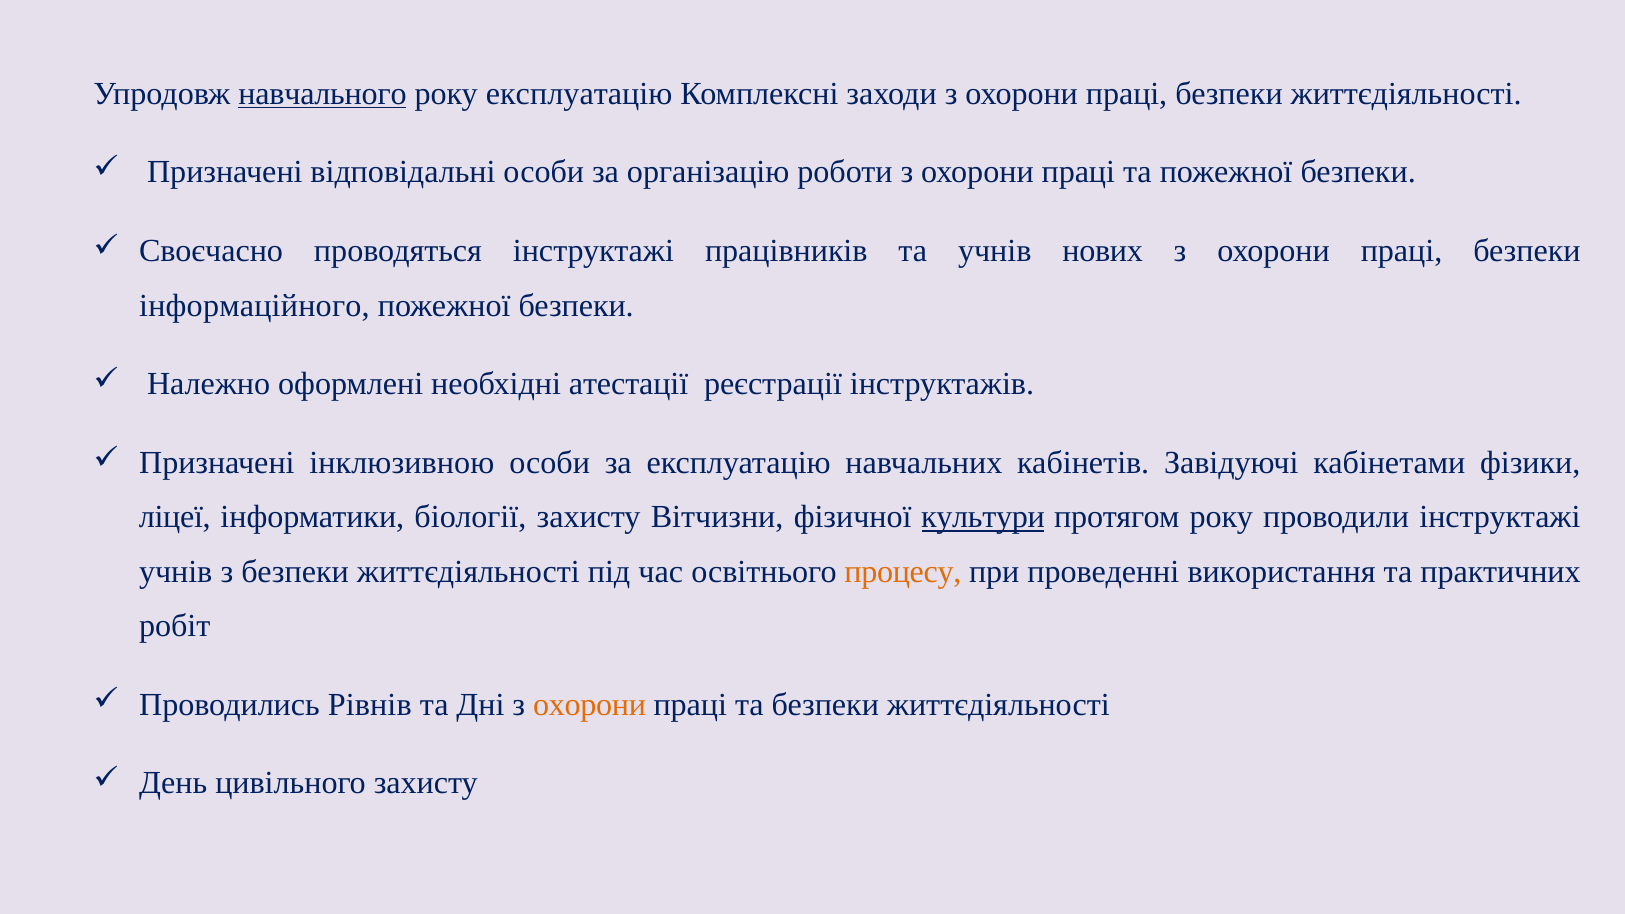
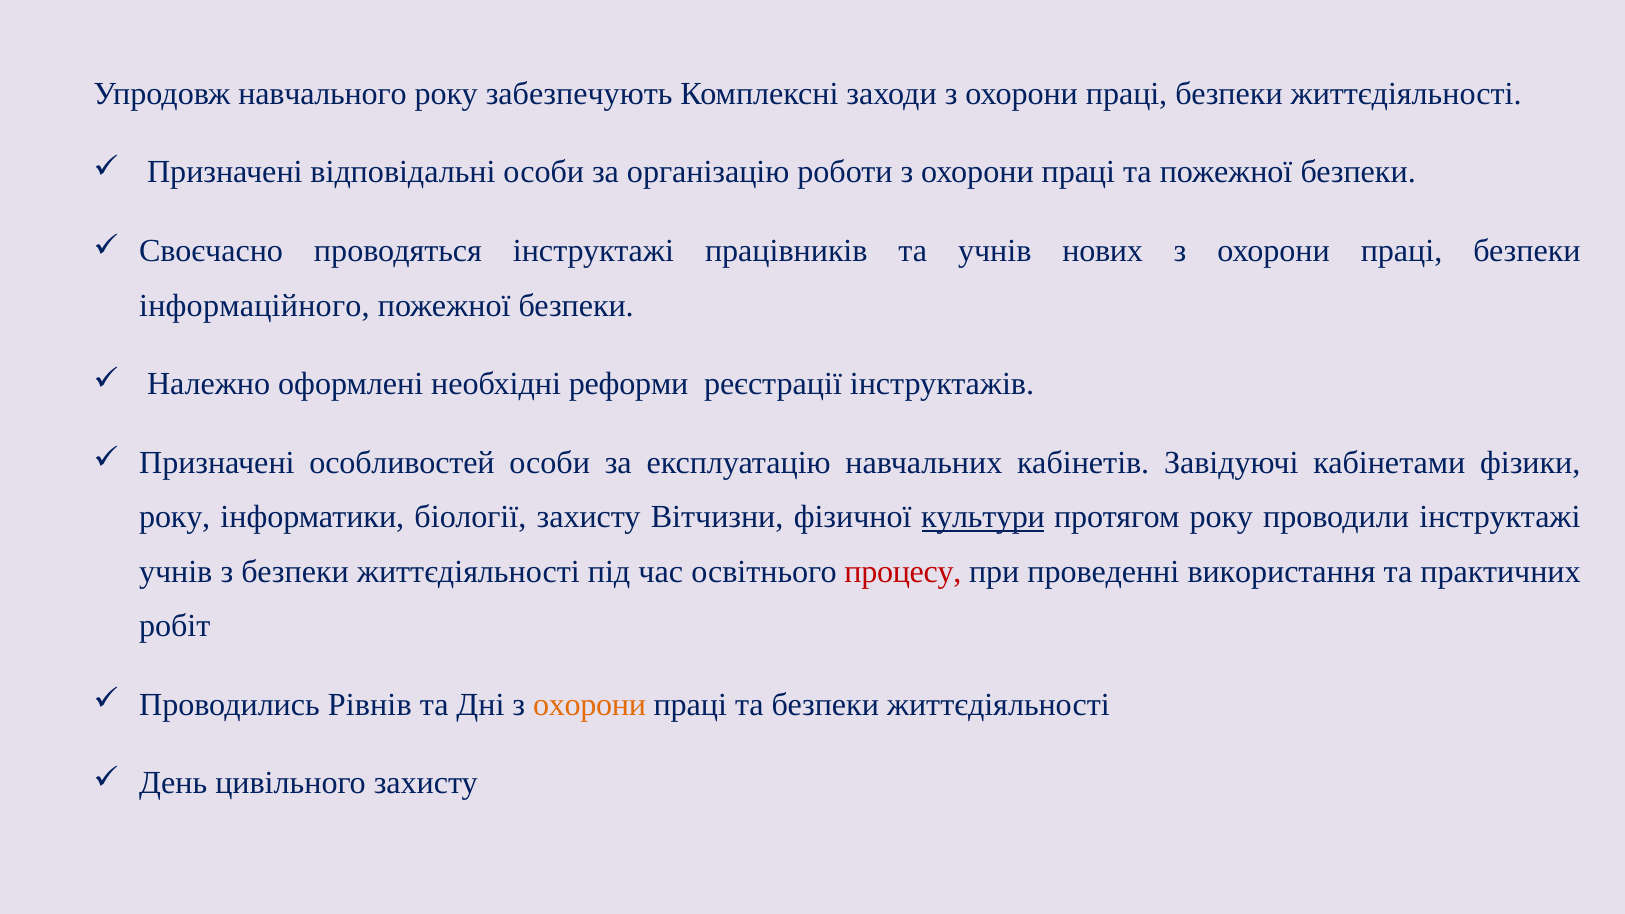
навчального underline: present -> none
року експлуатацію: експлуатацію -> забезпечують
атестації: атестації -> реформи
інклюзивною: інклюзивною -> особливостей
ліцеї at (175, 517): ліцеї -> року
процесу colour: orange -> red
